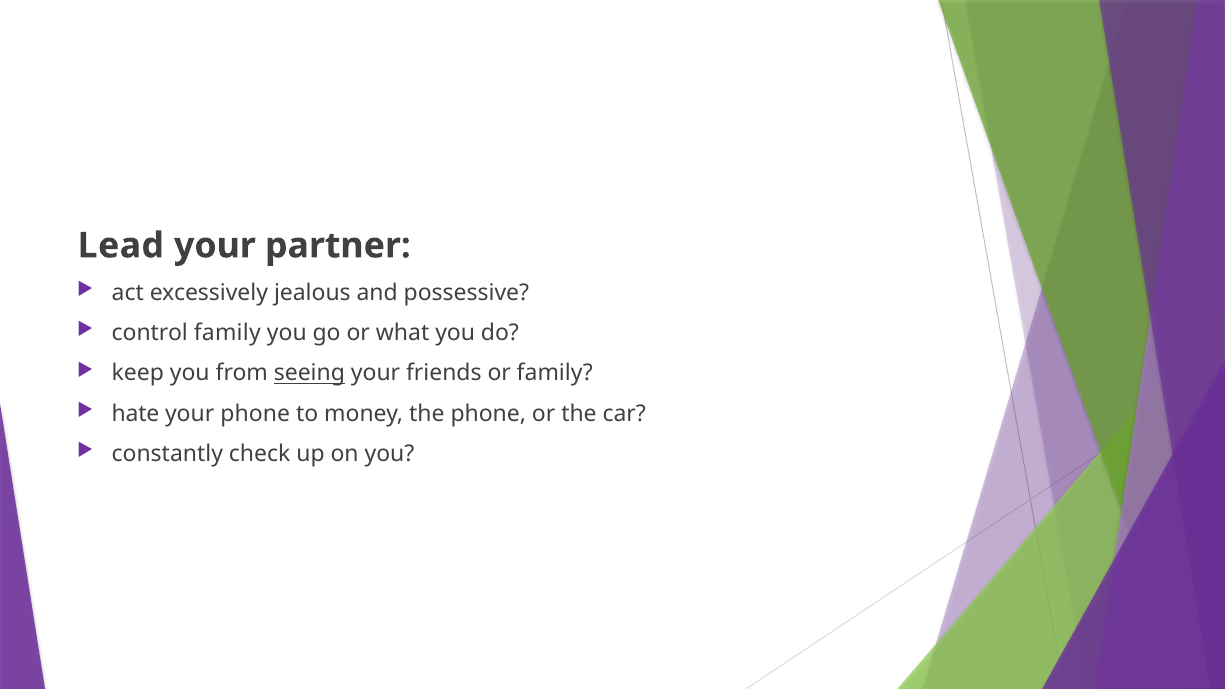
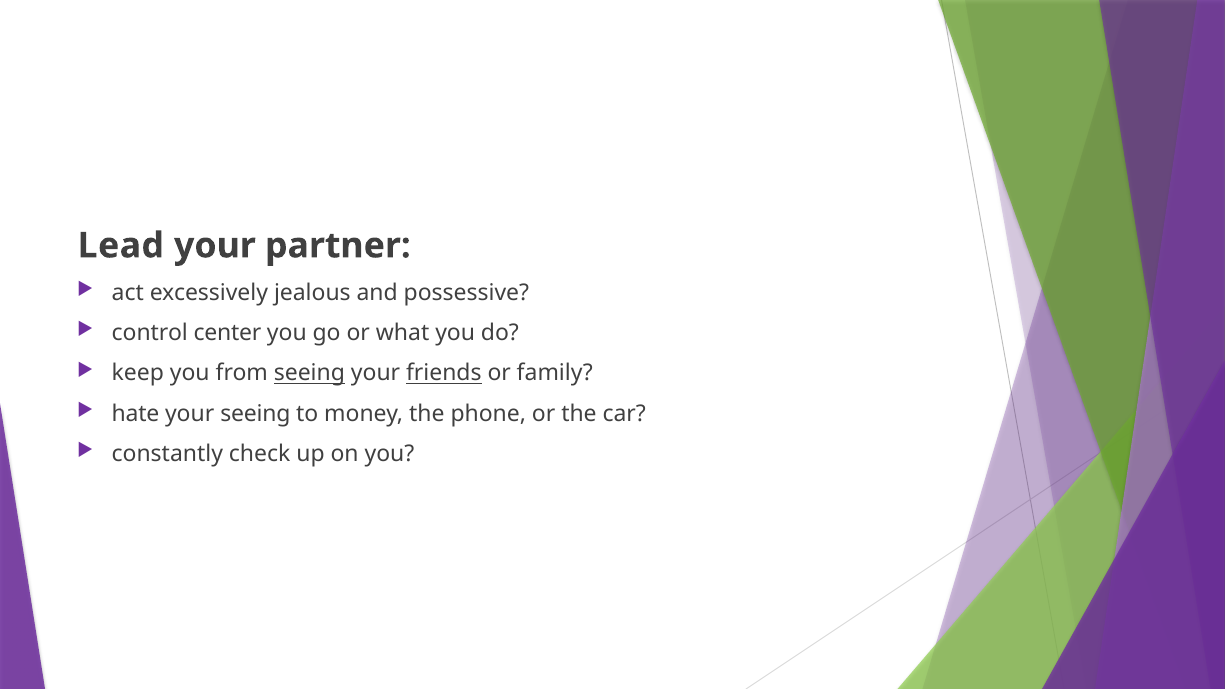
control family: family -> center
friends underline: none -> present
your phone: phone -> seeing
